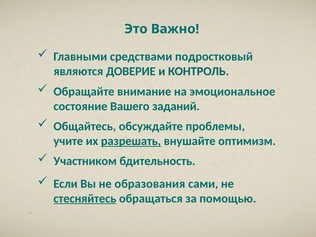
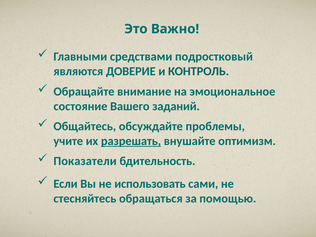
Участником: Участником -> Показатели
образования: образования -> использовать
стесняйтесь underline: present -> none
